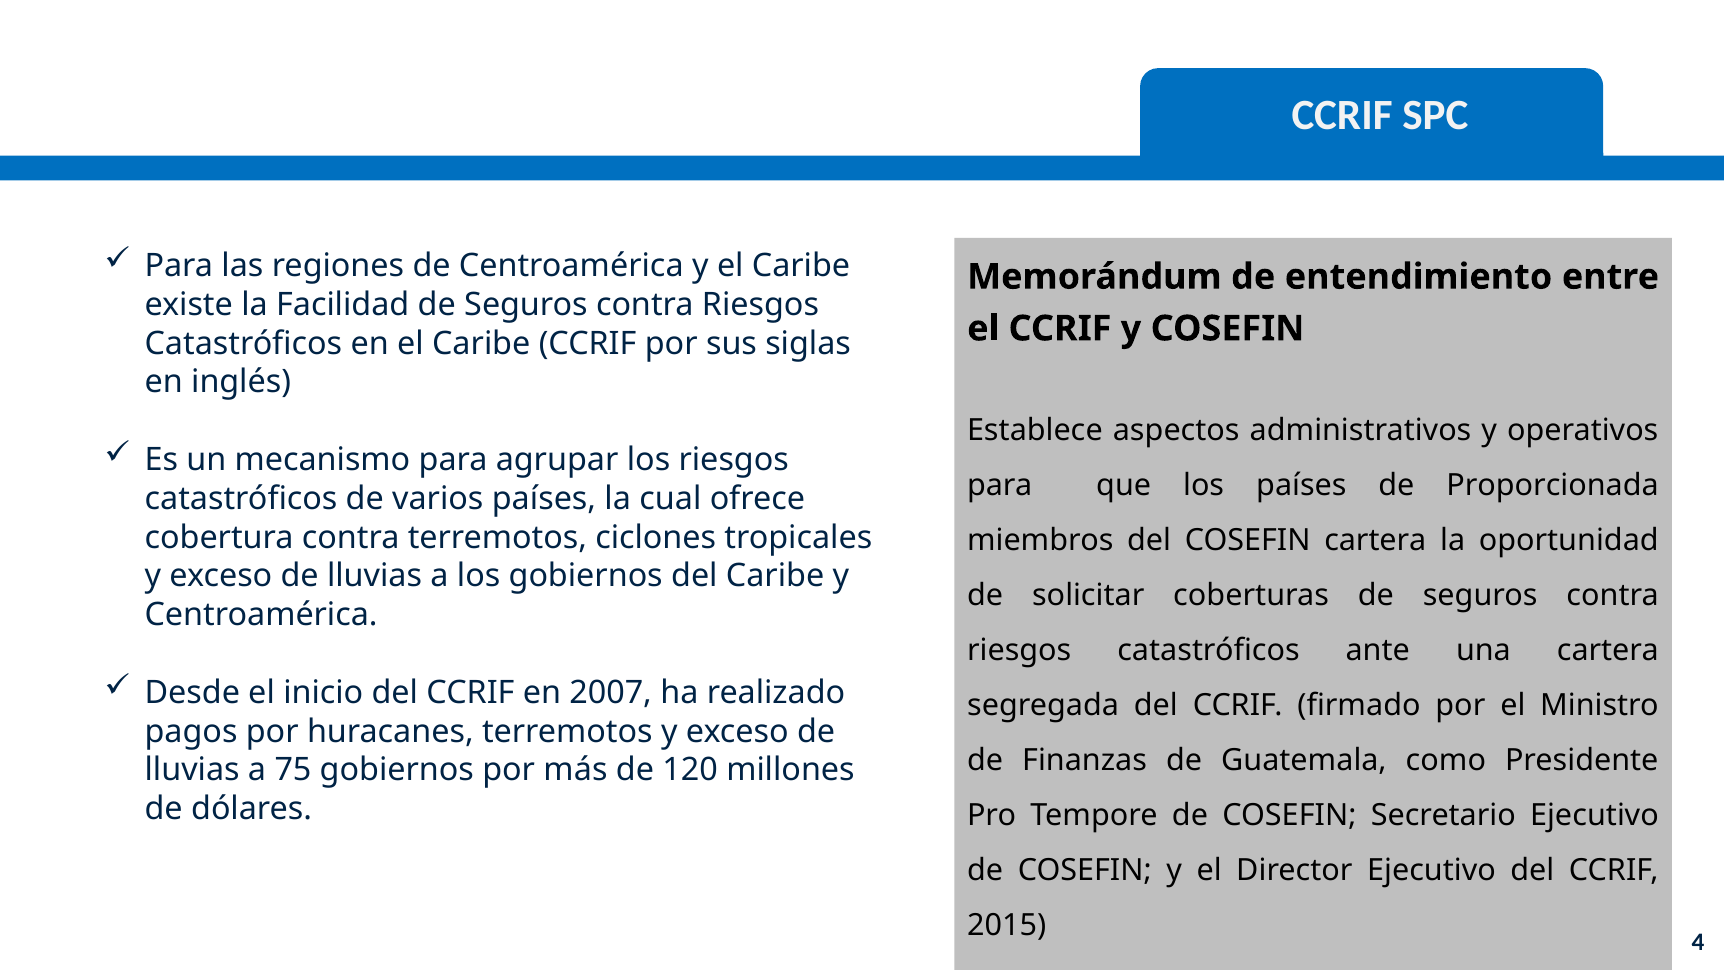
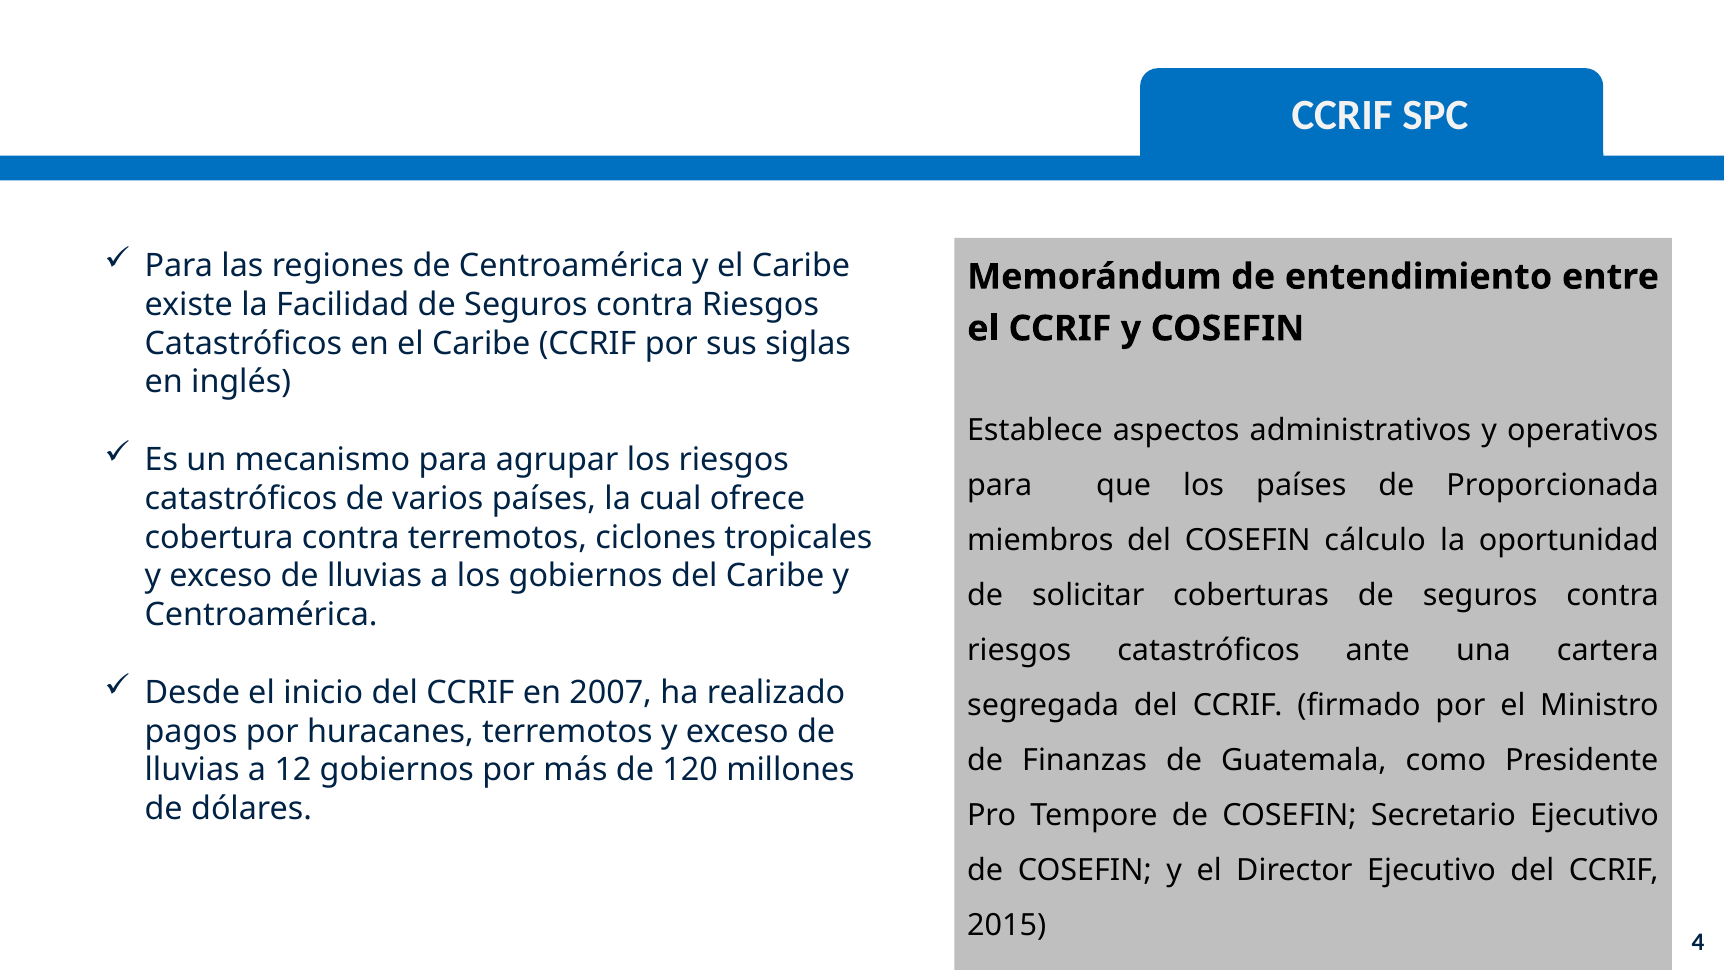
COSEFIN cartera: cartera -> cálculo
75: 75 -> 12
